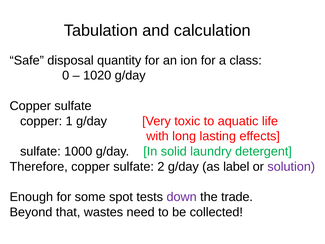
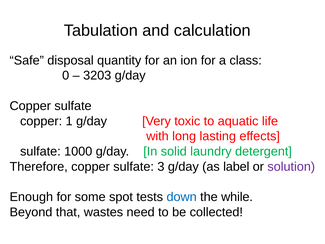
1020: 1020 -> 3203
2: 2 -> 3
down colour: purple -> blue
trade: trade -> while
